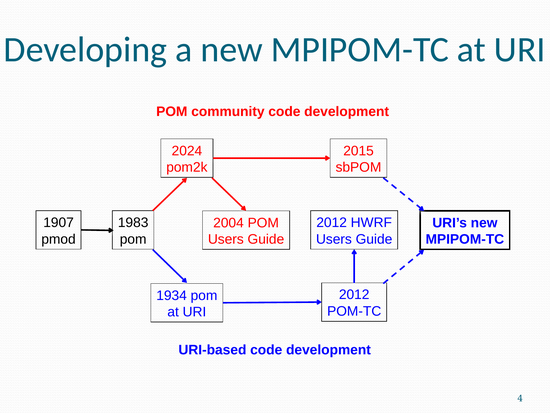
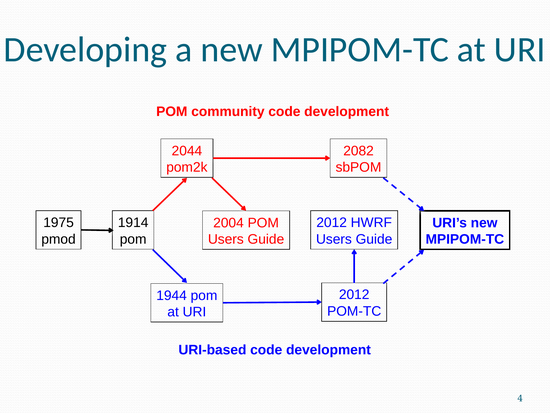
2024: 2024 -> 2044
2015: 2015 -> 2082
1907: 1907 -> 1975
1983: 1983 -> 1914
1934: 1934 -> 1944
